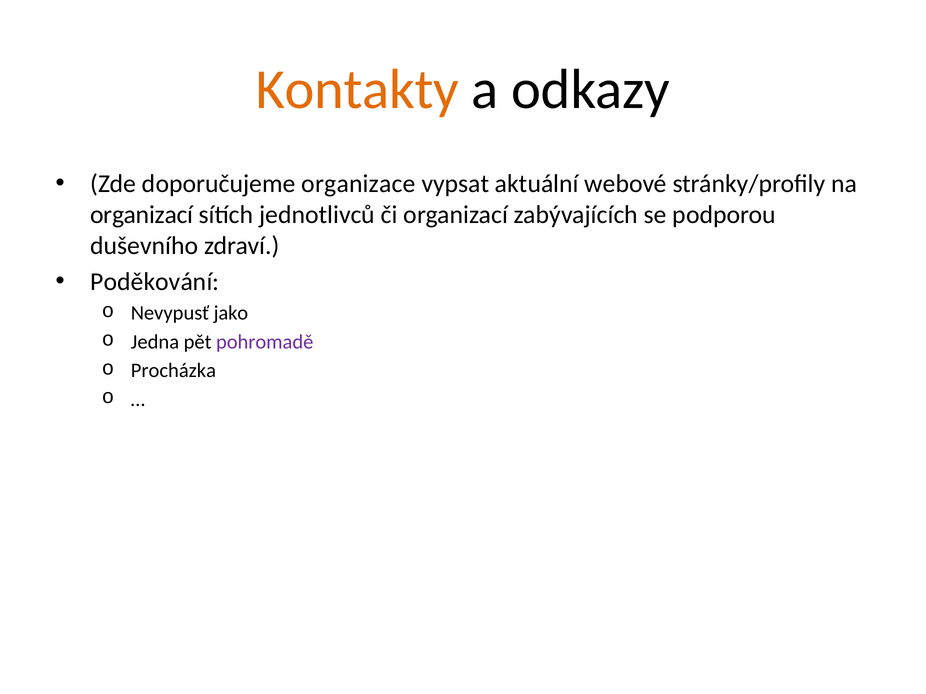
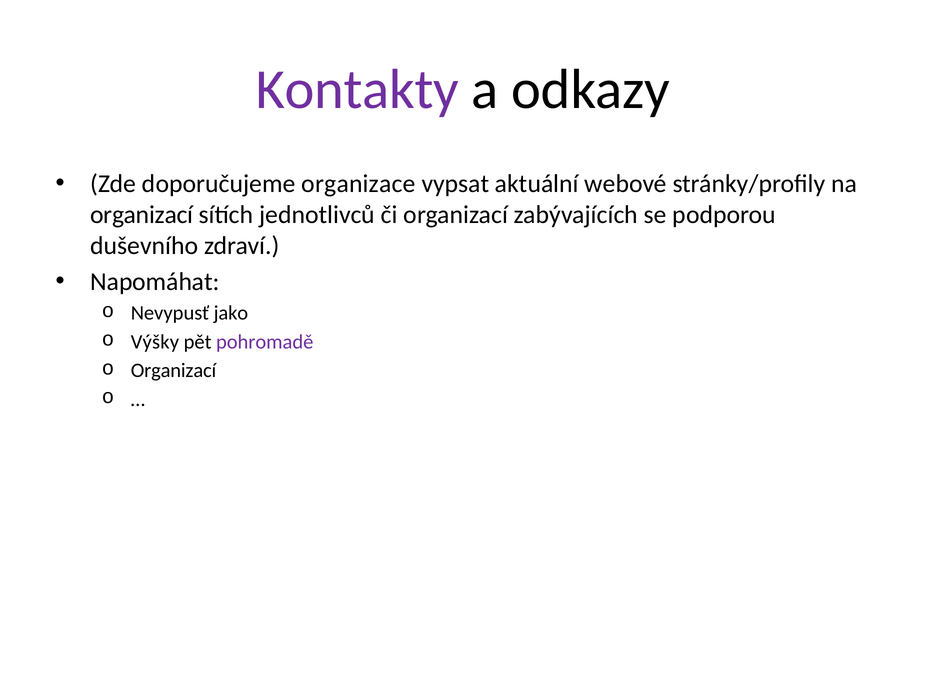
Kontakty colour: orange -> purple
Poděkování: Poděkování -> Napomáhat
Jedna: Jedna -> Výšky
Procházka at (173, 371): Procházka -> Organizací
